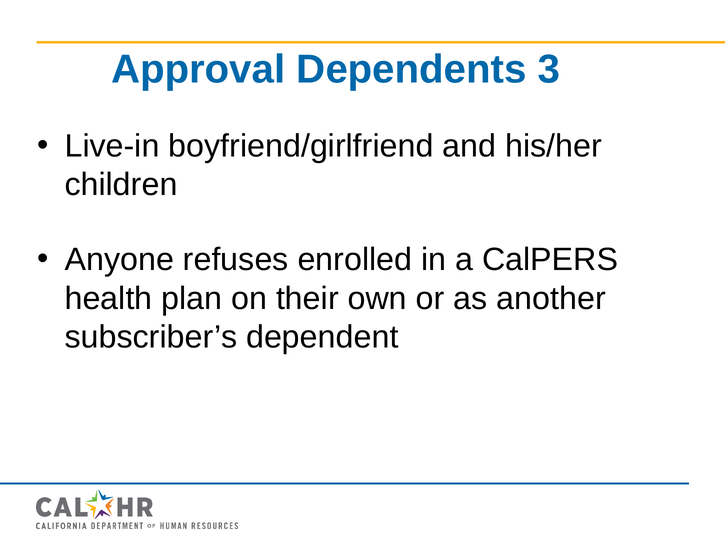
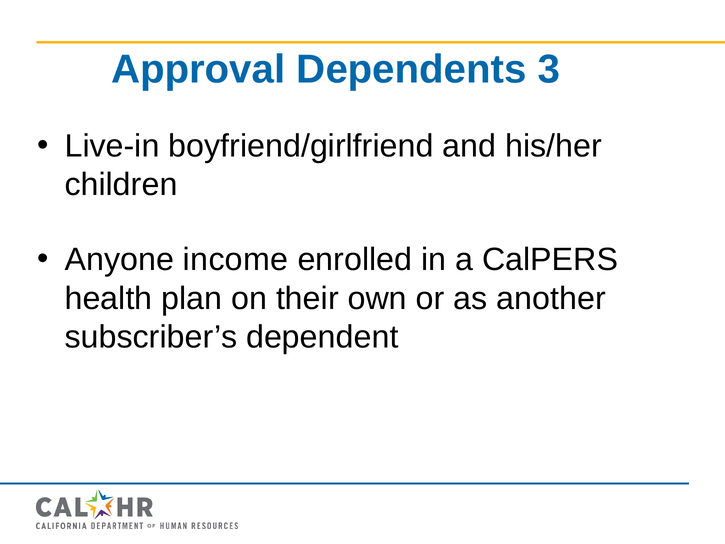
refuses: refuses -> income
